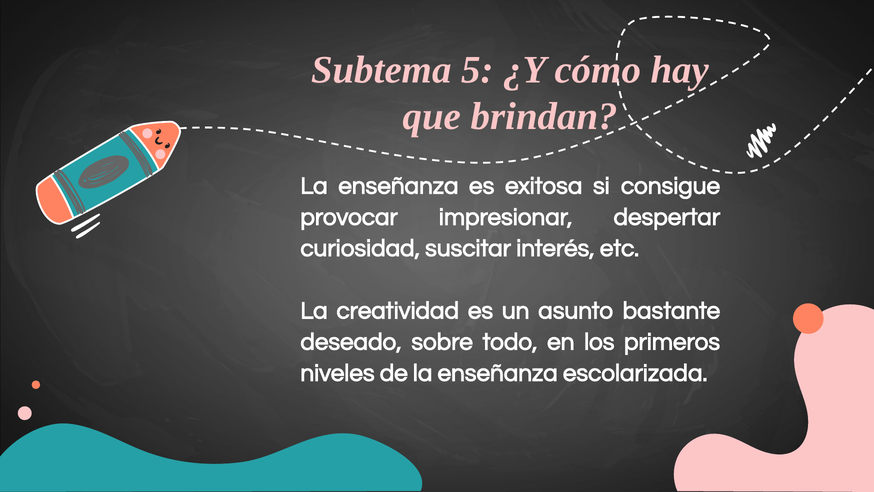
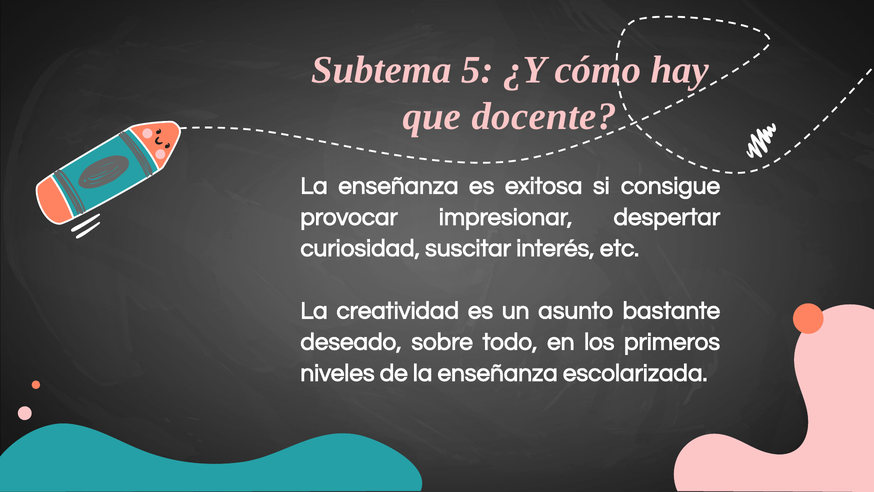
brindan: brindan -> docente
